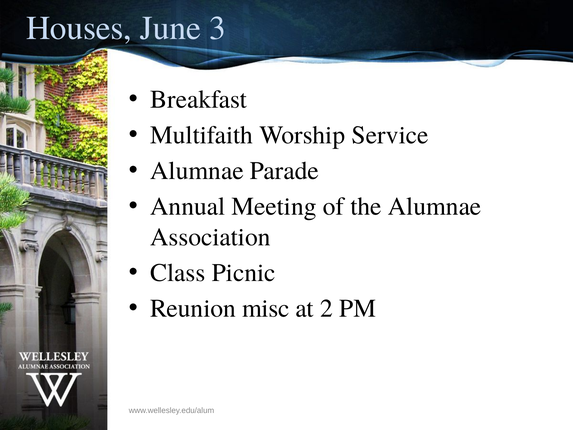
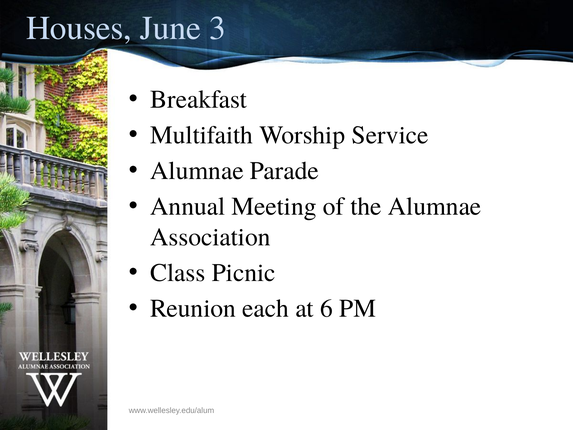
misc: misc -> each
2: 2 -> 6
